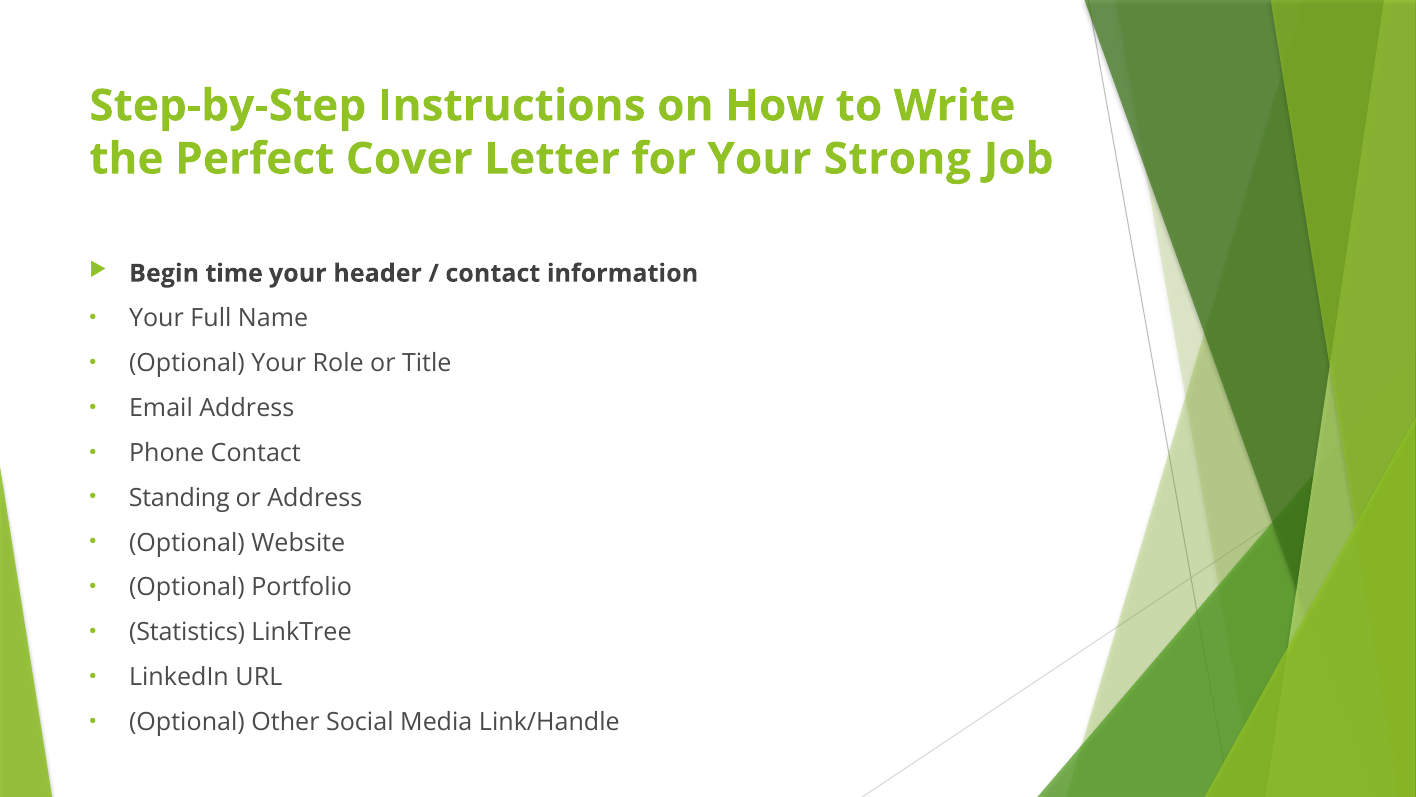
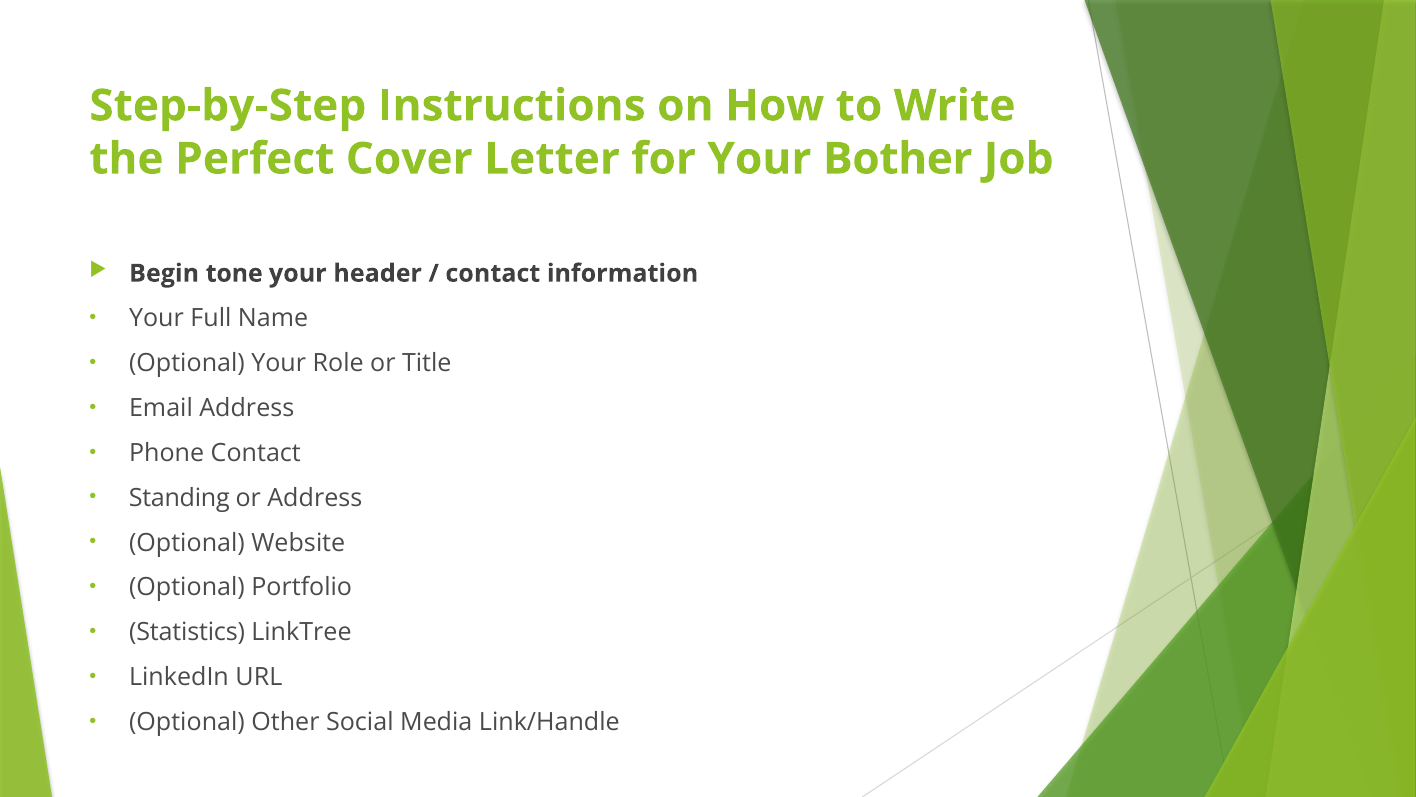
Strong: Strong -> Bother
time: time -> tone
